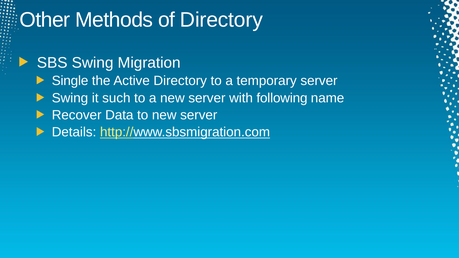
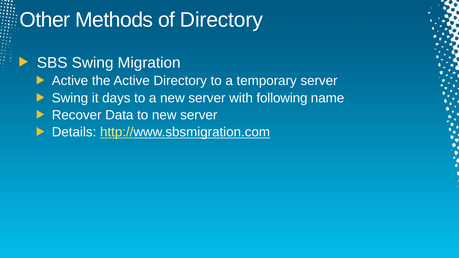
Single at (70, 81): Single -> Active
such: such -> days
